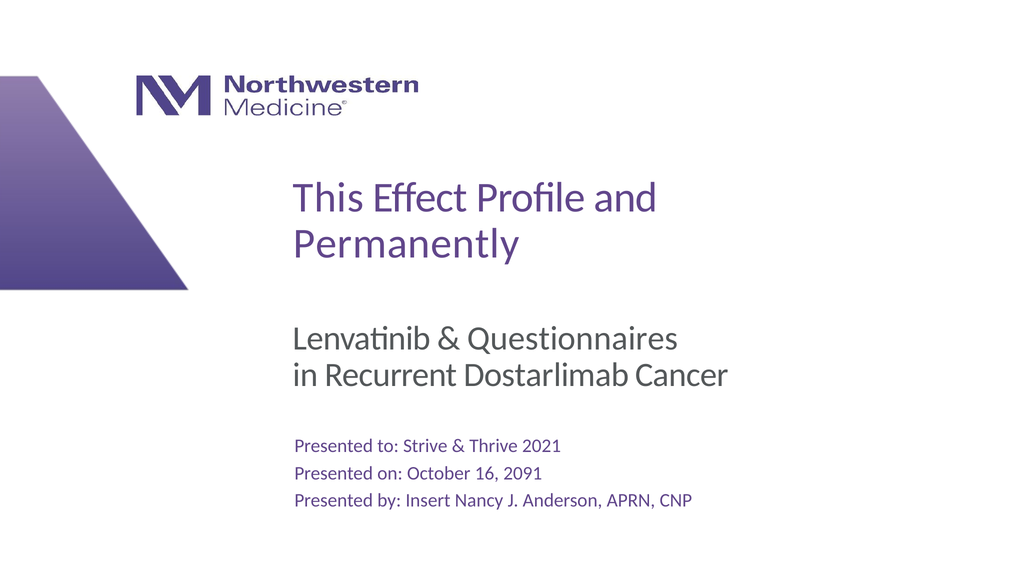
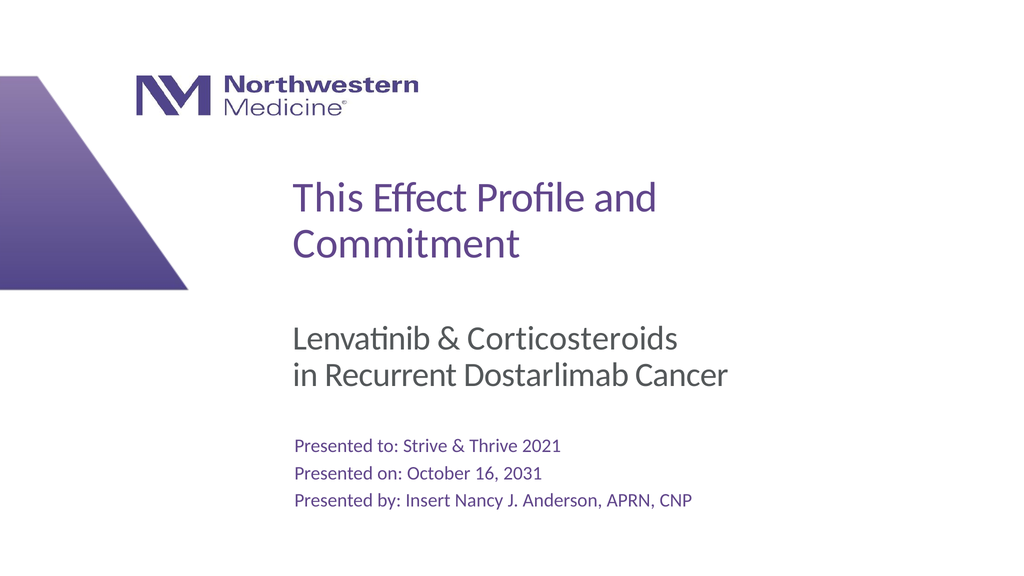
Permanently: Permanently -> Commitment
Questionnaires: Questionnaires -> Corticosteroids
2091: 2091 -> 2031
